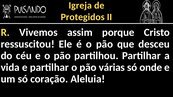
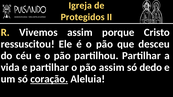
várias at (112, 68): várias -> assim
onde: onde -> dedo
coração underline: none -> present
